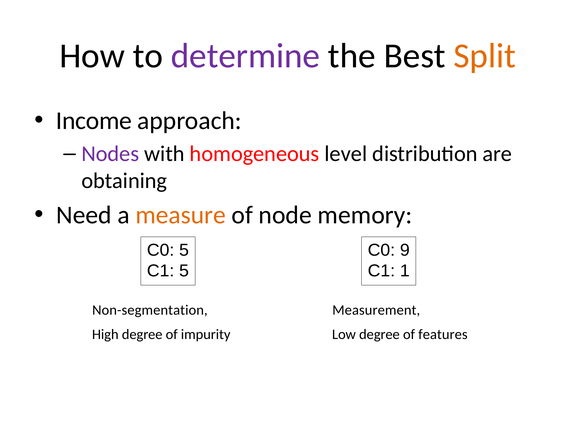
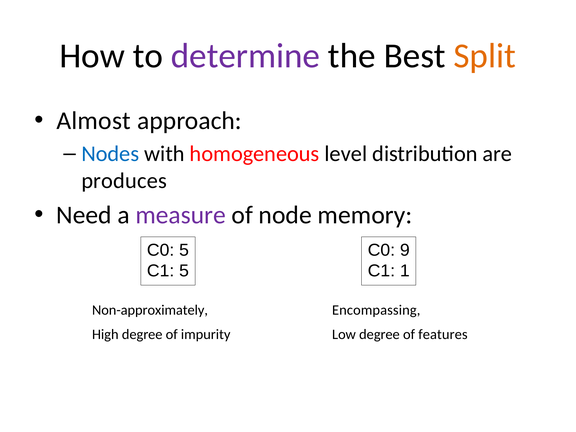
Income: Income -> Almost
Nodes colour: purple -> blue
obtaining: obtaining -> produces
measure colour: orange -> purple
Non-segmentation: Non-segmentation -> Non-approximately
Measurement: Measurement -> Encompassing
